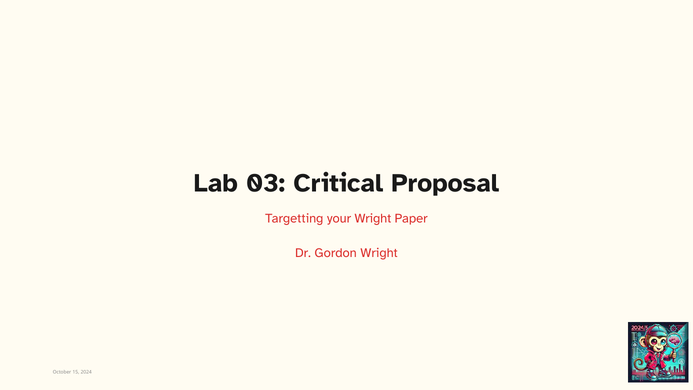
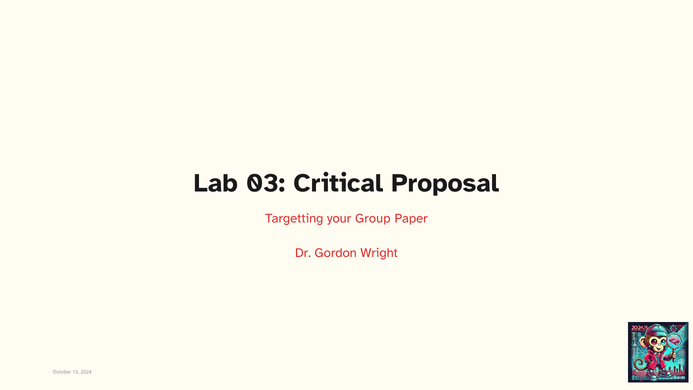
your Wright: Wright -> Group
